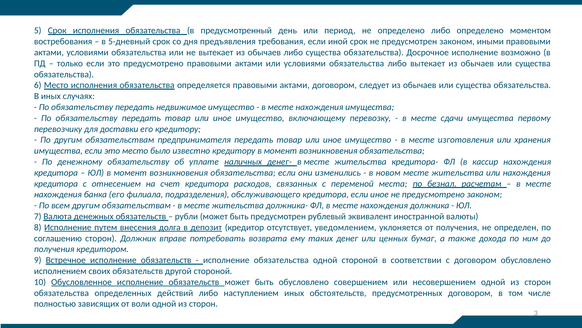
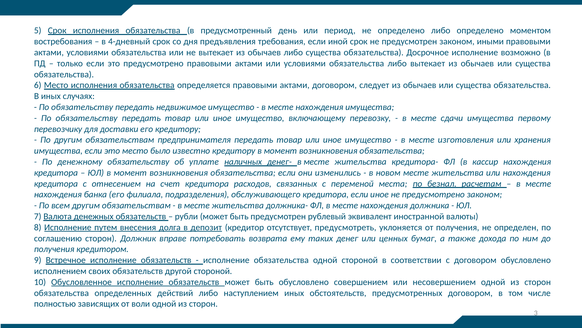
5-дневный: 5-дневный -> 4-дневный
уведомлением: уведомлением -> предусмотреть
